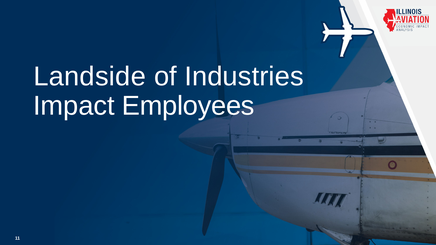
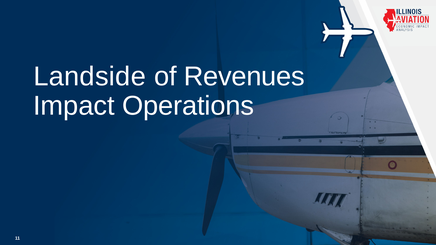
Industries: Industries -> Revenues
Employees: Employees -> Operations
